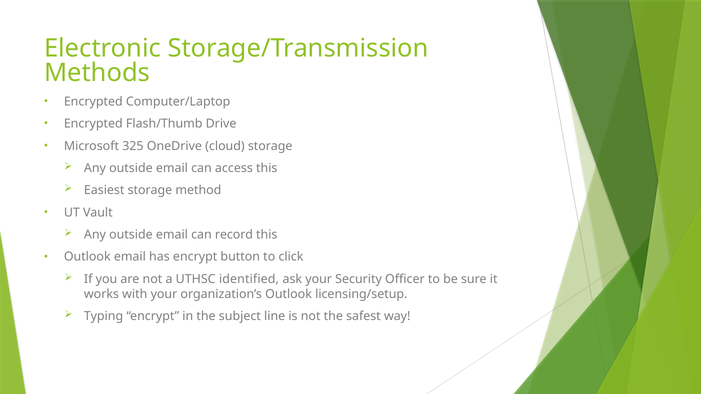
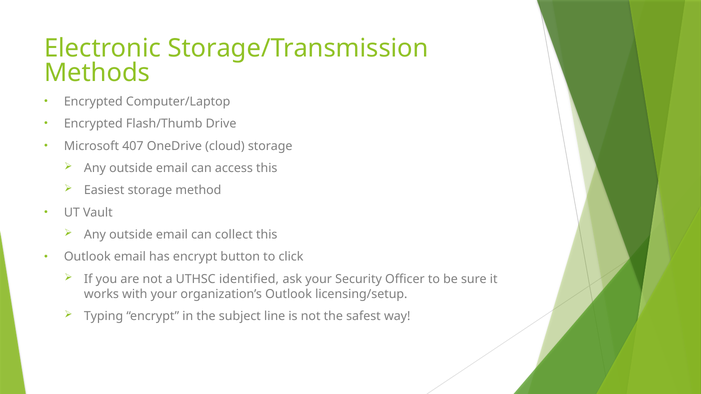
325: 325 -> 407
record: record -> collect
